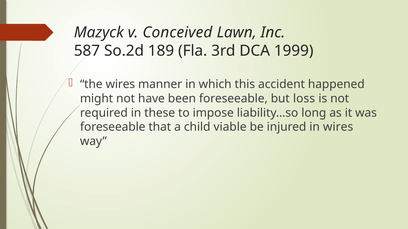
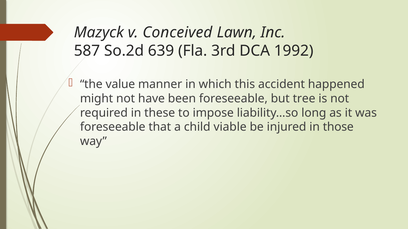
189: 189 -> 639
1999: 1999 -> 1992
the wires: wires -> value
loss: loss -> tree
in wires: wires -> those
